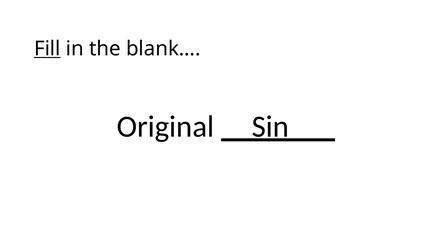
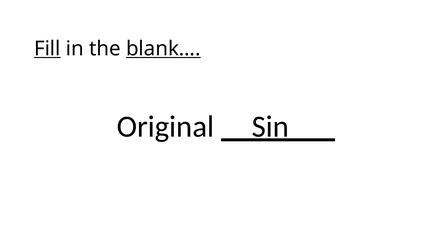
blank… underline: none -> present
